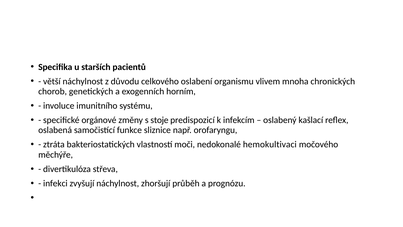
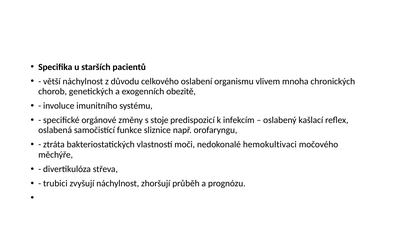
horním: horním -> obezitě
infekci: infekci -> trubici
